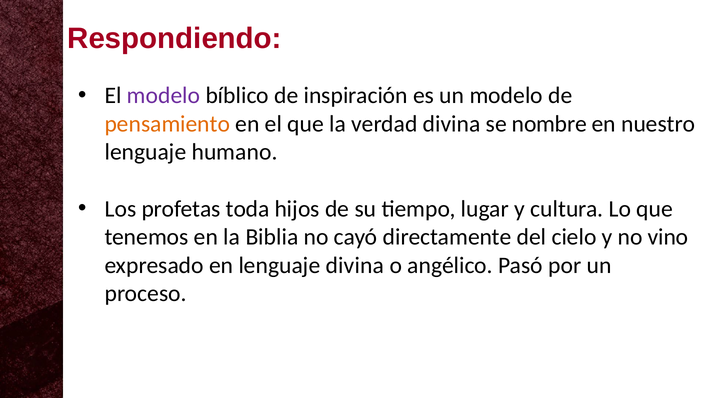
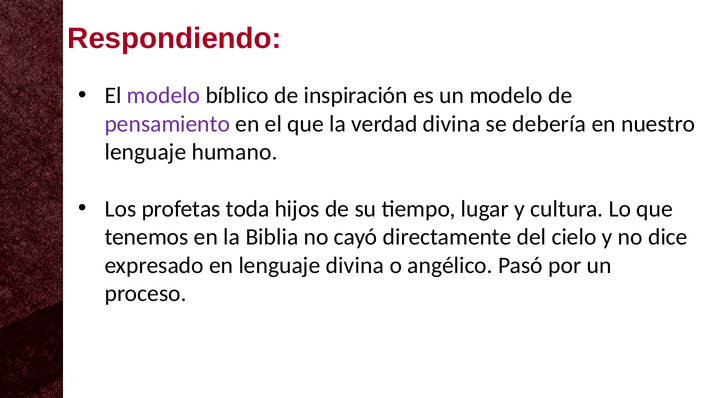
pensamiento colour: orange -> purple
nombre: nombre -> debería
vino: vino -> dice
